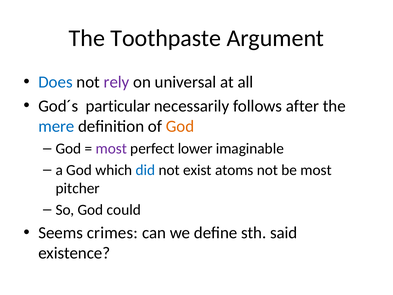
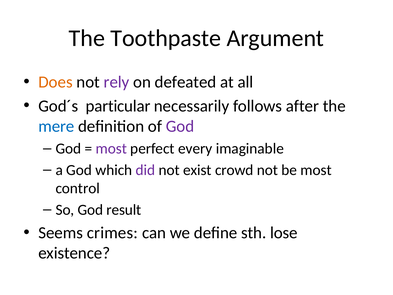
Does colour: blue -> orange
universal: universal -> defeated
God at (180, 126) colour: orange -> purple
lower: lower -> every
did colour: blue -> purple
atoms: atoms -> crowd
pitcher: pitcher -> control
could: could -> result
said: said -> lose
